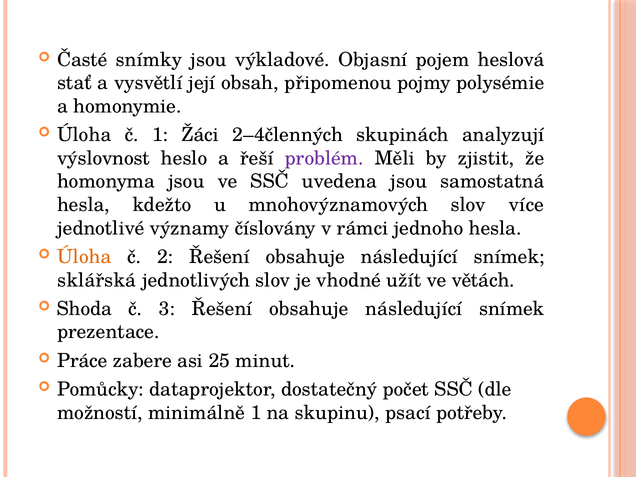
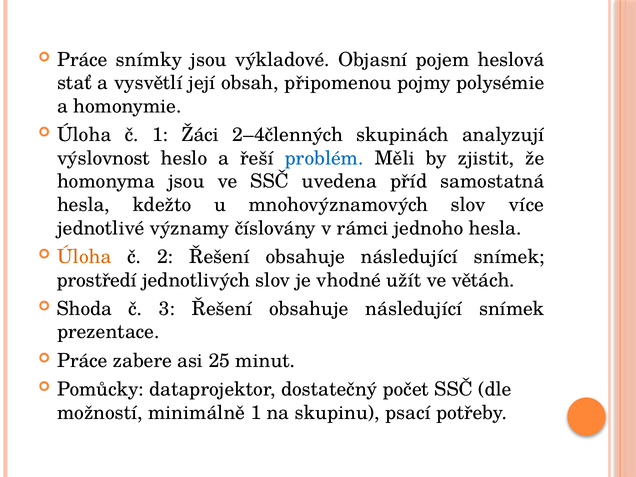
Časté at (82, 60): Časté -> Práce
problém colour: purple -> blue
uvedena jsou: jsou -> příd
sklářská: sklářská -> prostředí
